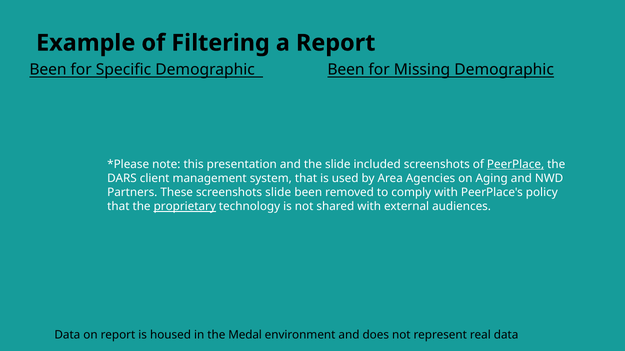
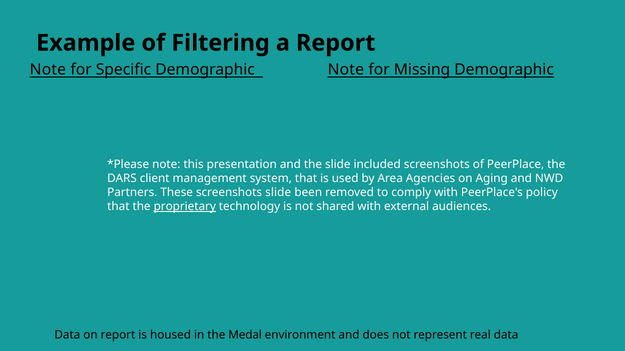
Been at (48, 70): Been -> Note
Demographic Been: Been -> Note
PeerPlace underline: present -> none
